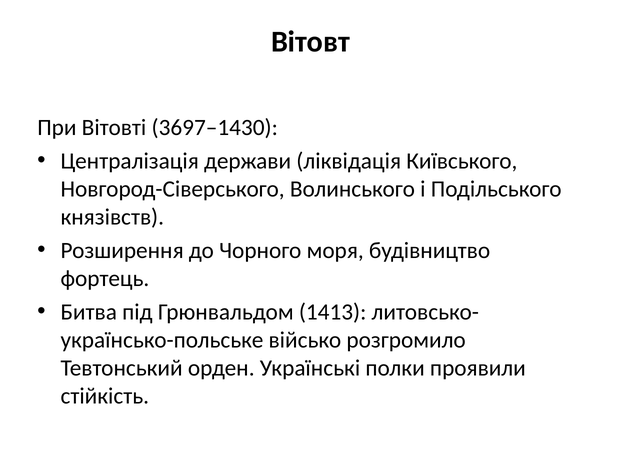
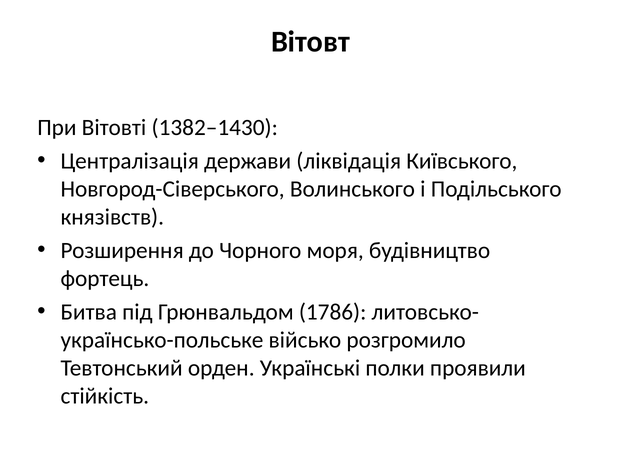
3697–1430: 3697–1430 -> 1382–1430
1413: 1413 -> 1786
